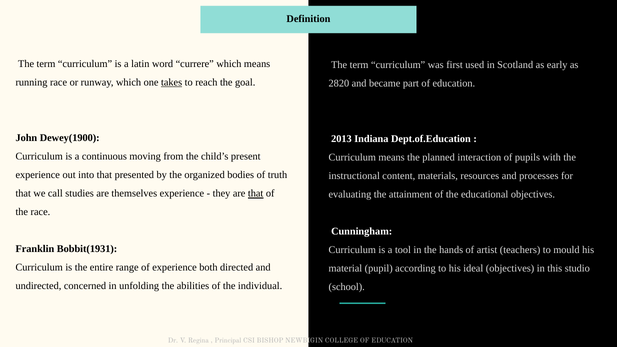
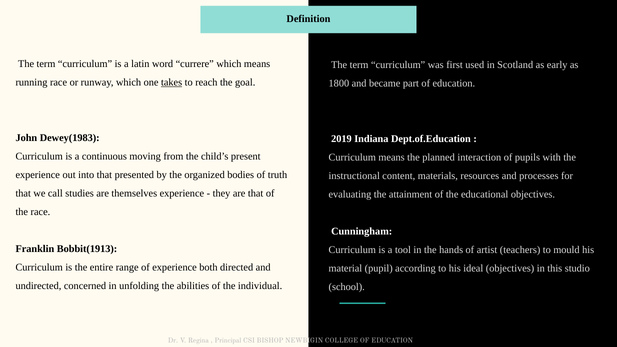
2820: 2820 -> 1800
Dewey(1900: Dewey(1900 -> Dewey(1983
2013: 2013 -> 2019
that at (256, 194) underline: present -> none
Bobbit(1931: Bobbit(1931 -> Bobbit(1913
